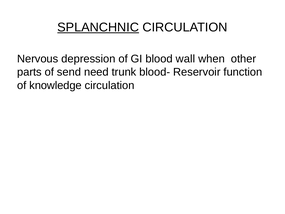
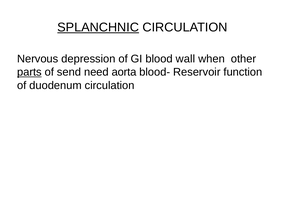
parts underline: none -> present
trunk: trunk -> aorta
knowledge: knowledge -> duodenum
